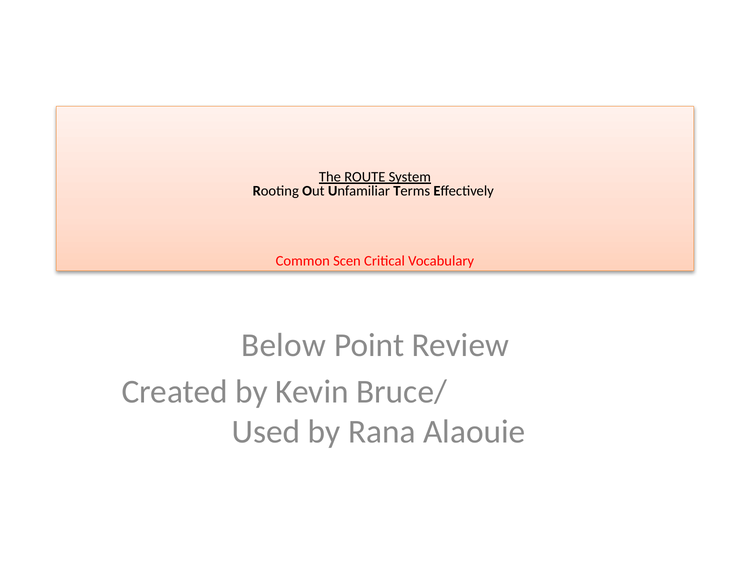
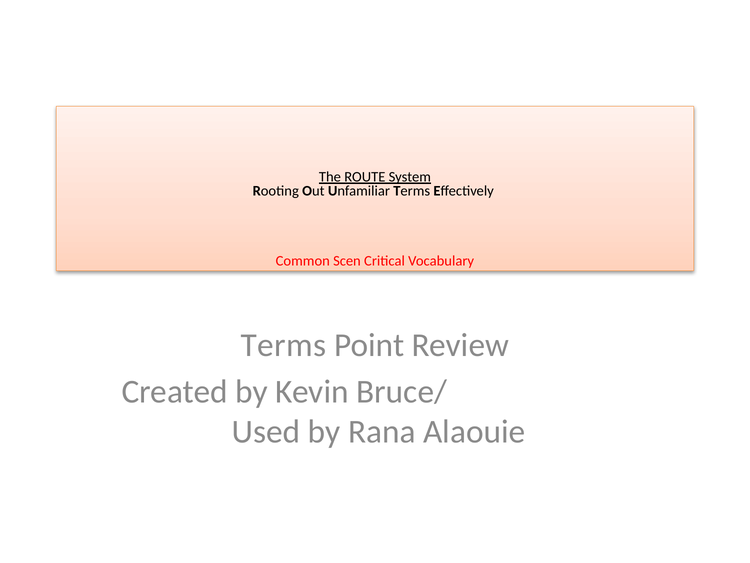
Below at (284, 345): Below -> Terms
